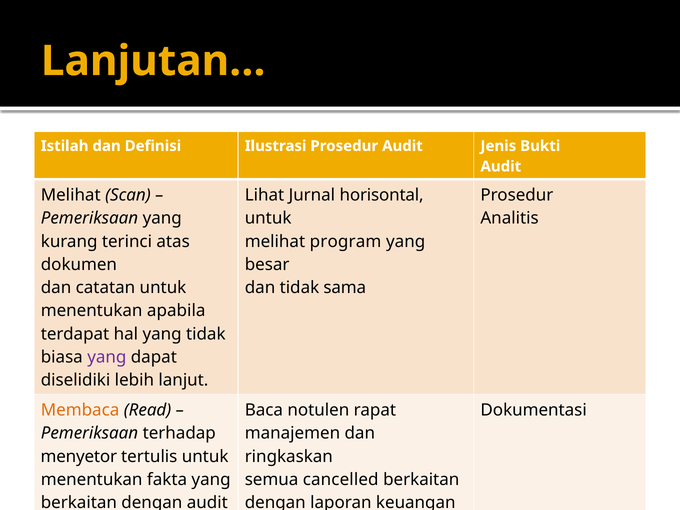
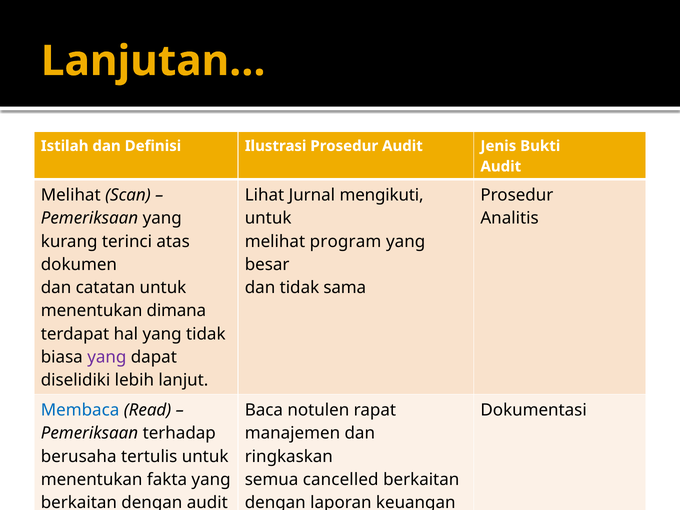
horisontal: horisontal -> mengikuti
apabila: apabila -> dimana
Membaca colour: orange -> blue
menyetor: menyetor -> berusaha
